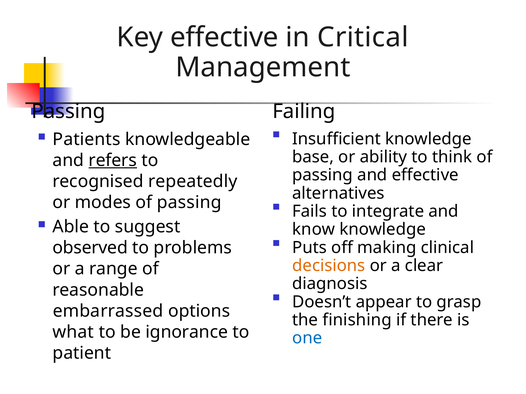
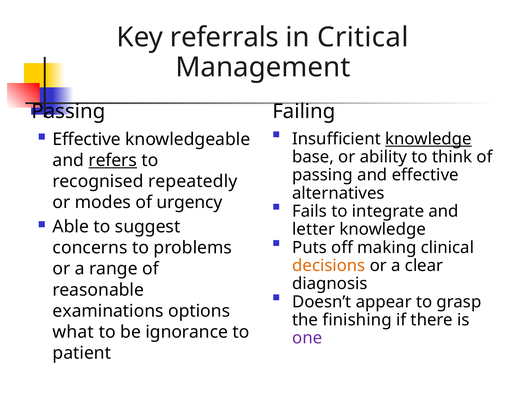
Key effective: effective -> referrals
knowledge at (428, 139) underline: none -> present
Patients at (87, 139): Patients -> Effective
modes of passing: passing -> urgency
know: know -> letter
observed: observed -> concerns
embarrassed: embarrassed -> examinations
one colour: blue -> purple
